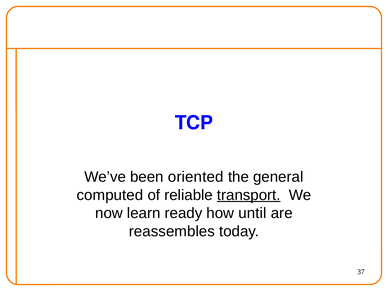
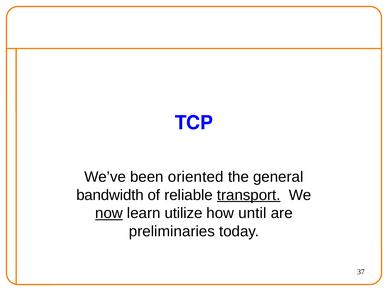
computed: computed -> bandwidth
now underline: none -> present
ready: ready -> utilize
reassembles: reassembles -> preliminaries
